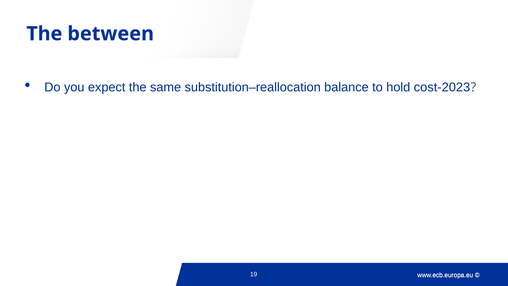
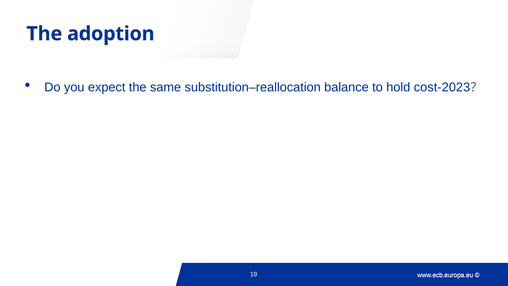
between: between -> adoption
